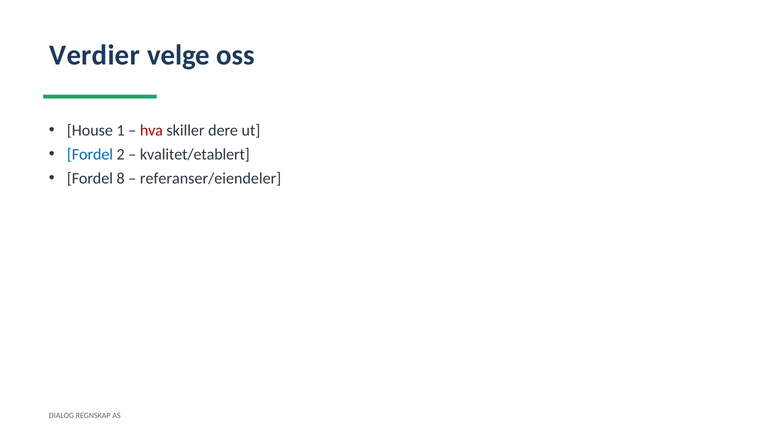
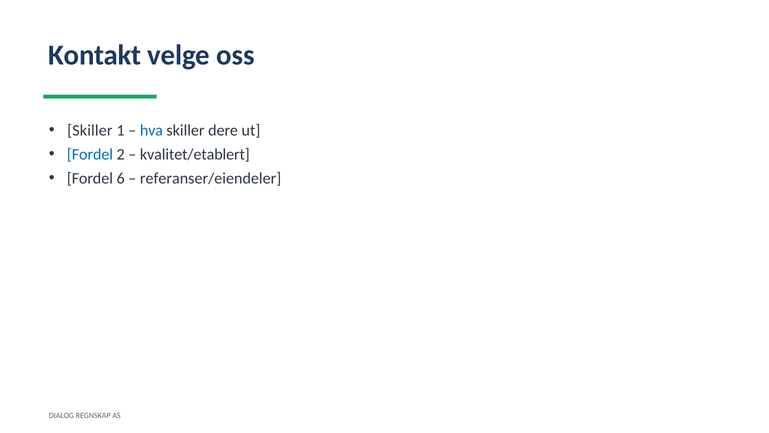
Verdier: Verdier -> Kontakt
House at (90, 130): House -> Skiller
hva colour: red -> blue
8: 8 -> 6
